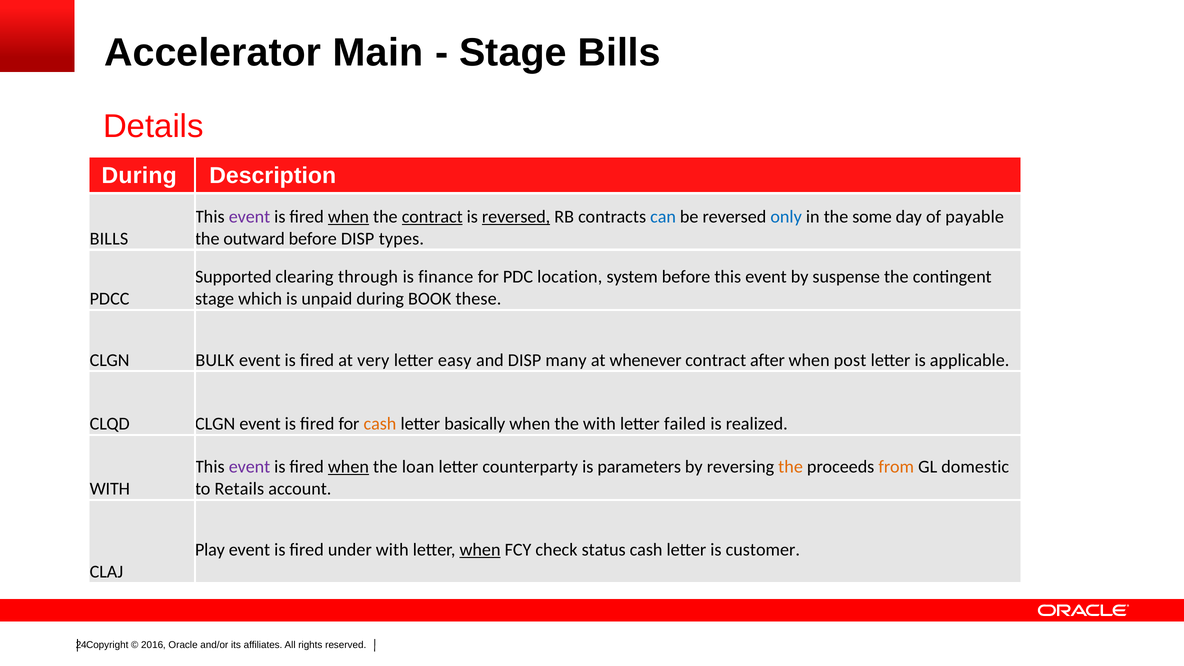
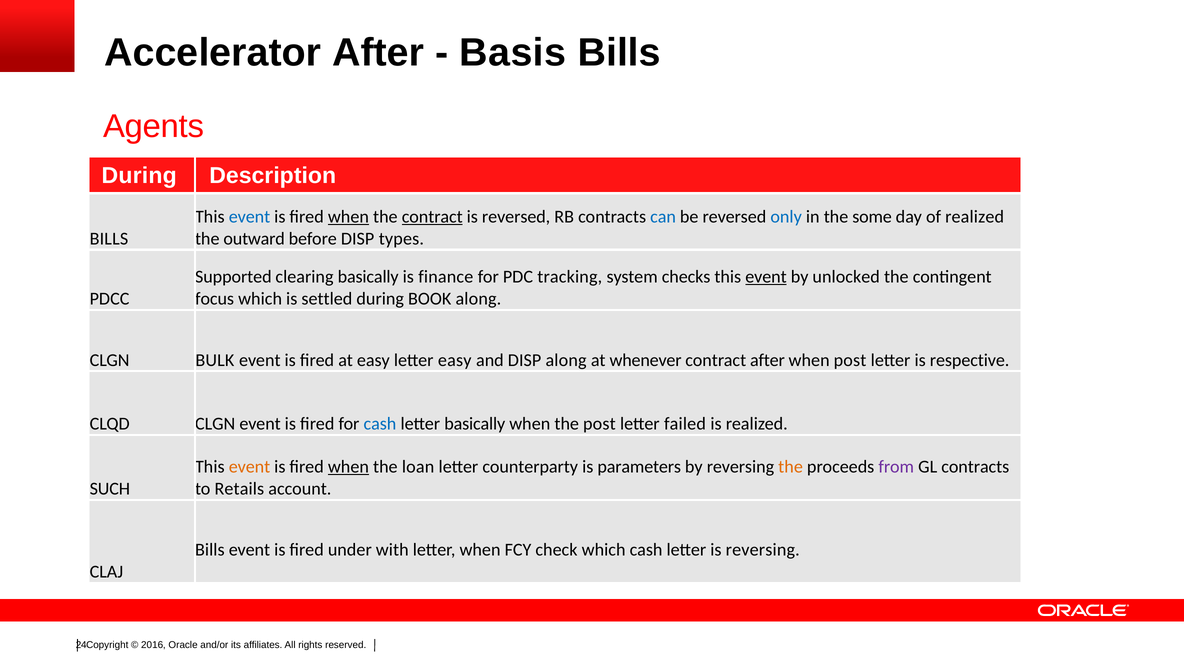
Accelerator Main: Main -> After
Stage at (513, 53): Stage -> Basis
Details: Details -> Agents
event at (249, 217) colour: purple -> blue
reversed at (516, 217) underline: present -> none
of payable: payable -> realized
clearing through: through -> basically
location: location -> tracking
system before: before -> checks
event at (766, 277) underline: none -> present
suspense: suspense -> unlocked
stage at (215, 299): stage -> focus
unpaid: unpaid -> settled
BOOK these: these -> along
at very: very -> easy
DISP many: many -> along
applicable: applicable -> respective
cash at (380, 424) colour: orange -> blue
the with: with -> post
event at (249, 467) colour: purple -> orange
from colour: orange -> purple
GL domestic: domestic -> contracts
WITH at (110, 489): WITH -> SUCH
Play at (210, 550): Play -> Bills
when at (480, 550) underline: present -> none
check status: status -> which
is customer: customer -> reversing
